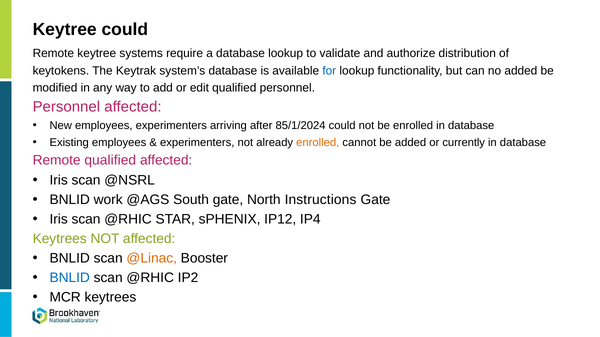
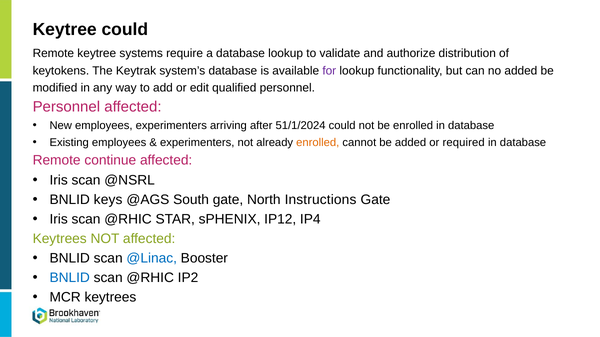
for colour: blue -> purple
85/1/2024: 85/1/2024 -> 51/1/2024
currently: currently -> required
Remote qualified: qualified -> continue
work: work -> keys
@Linac colour: orange -> blue
